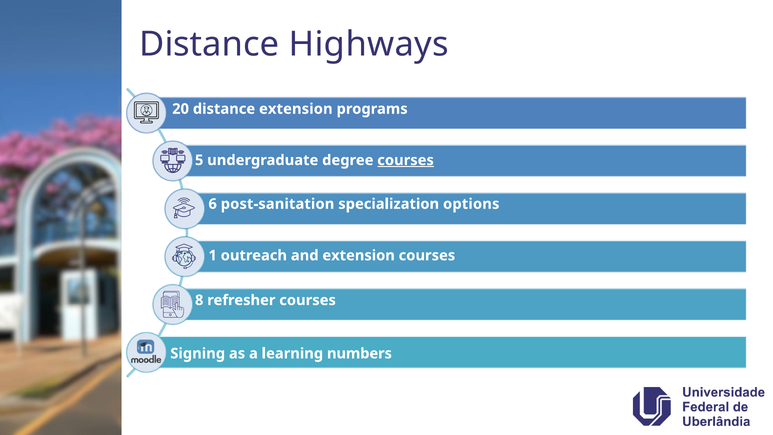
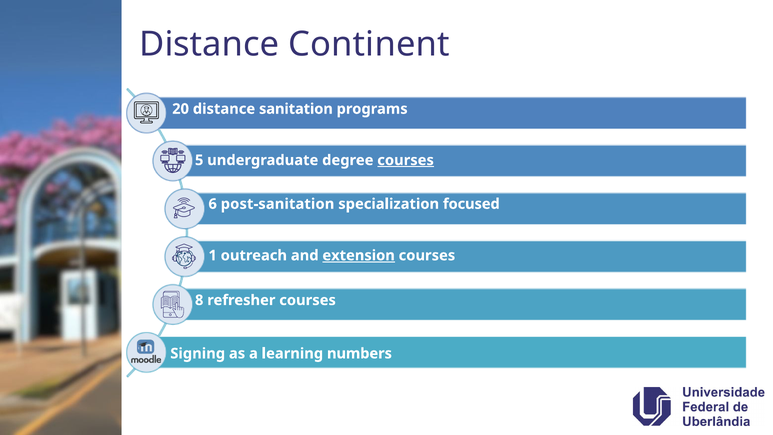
Highways: Highways -> Continent
distance extension: extension -> sanitation
options: options -> focused
extension at (359, 255) underline: none -> present
